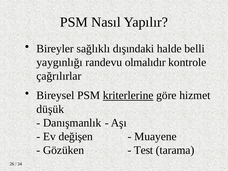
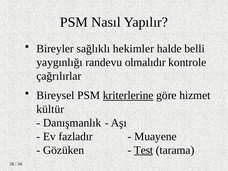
dışındaki: dışındaki -> hekimler
düşük: düşük -> kültür
değişen: değişen -> fazladır
Test underline: none -> present
